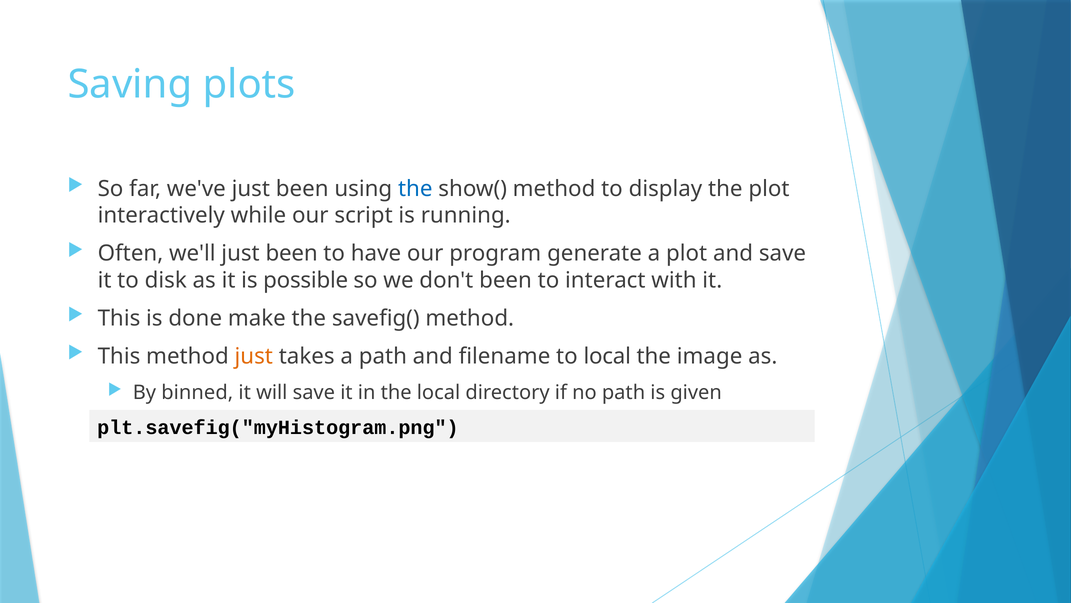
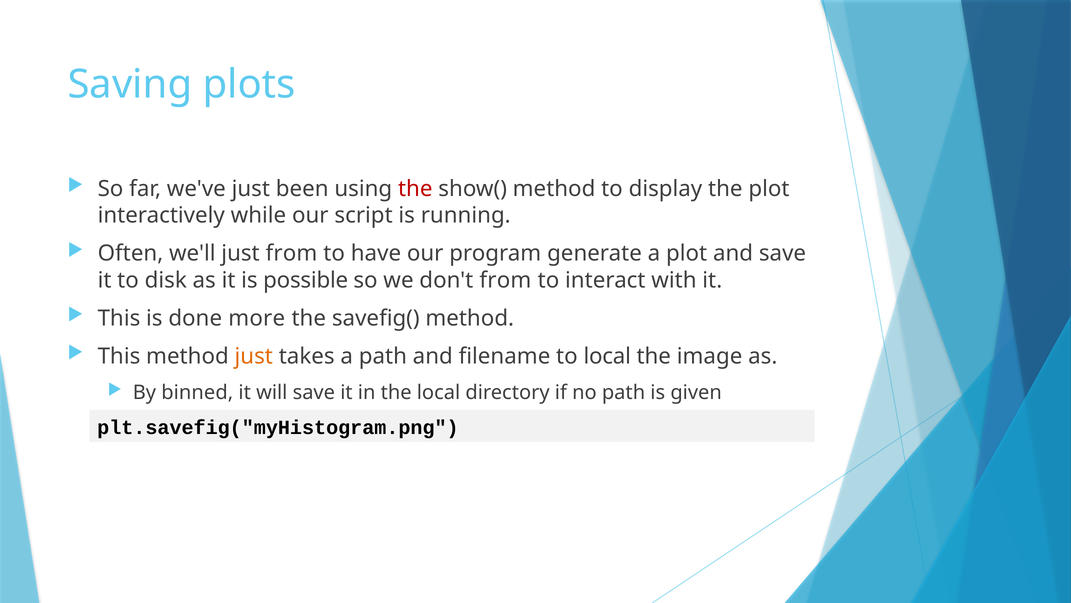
the at (415, 189) colour: blue -> red
we'll just been: been -> from
don't been: been -> from
make: make -> more
